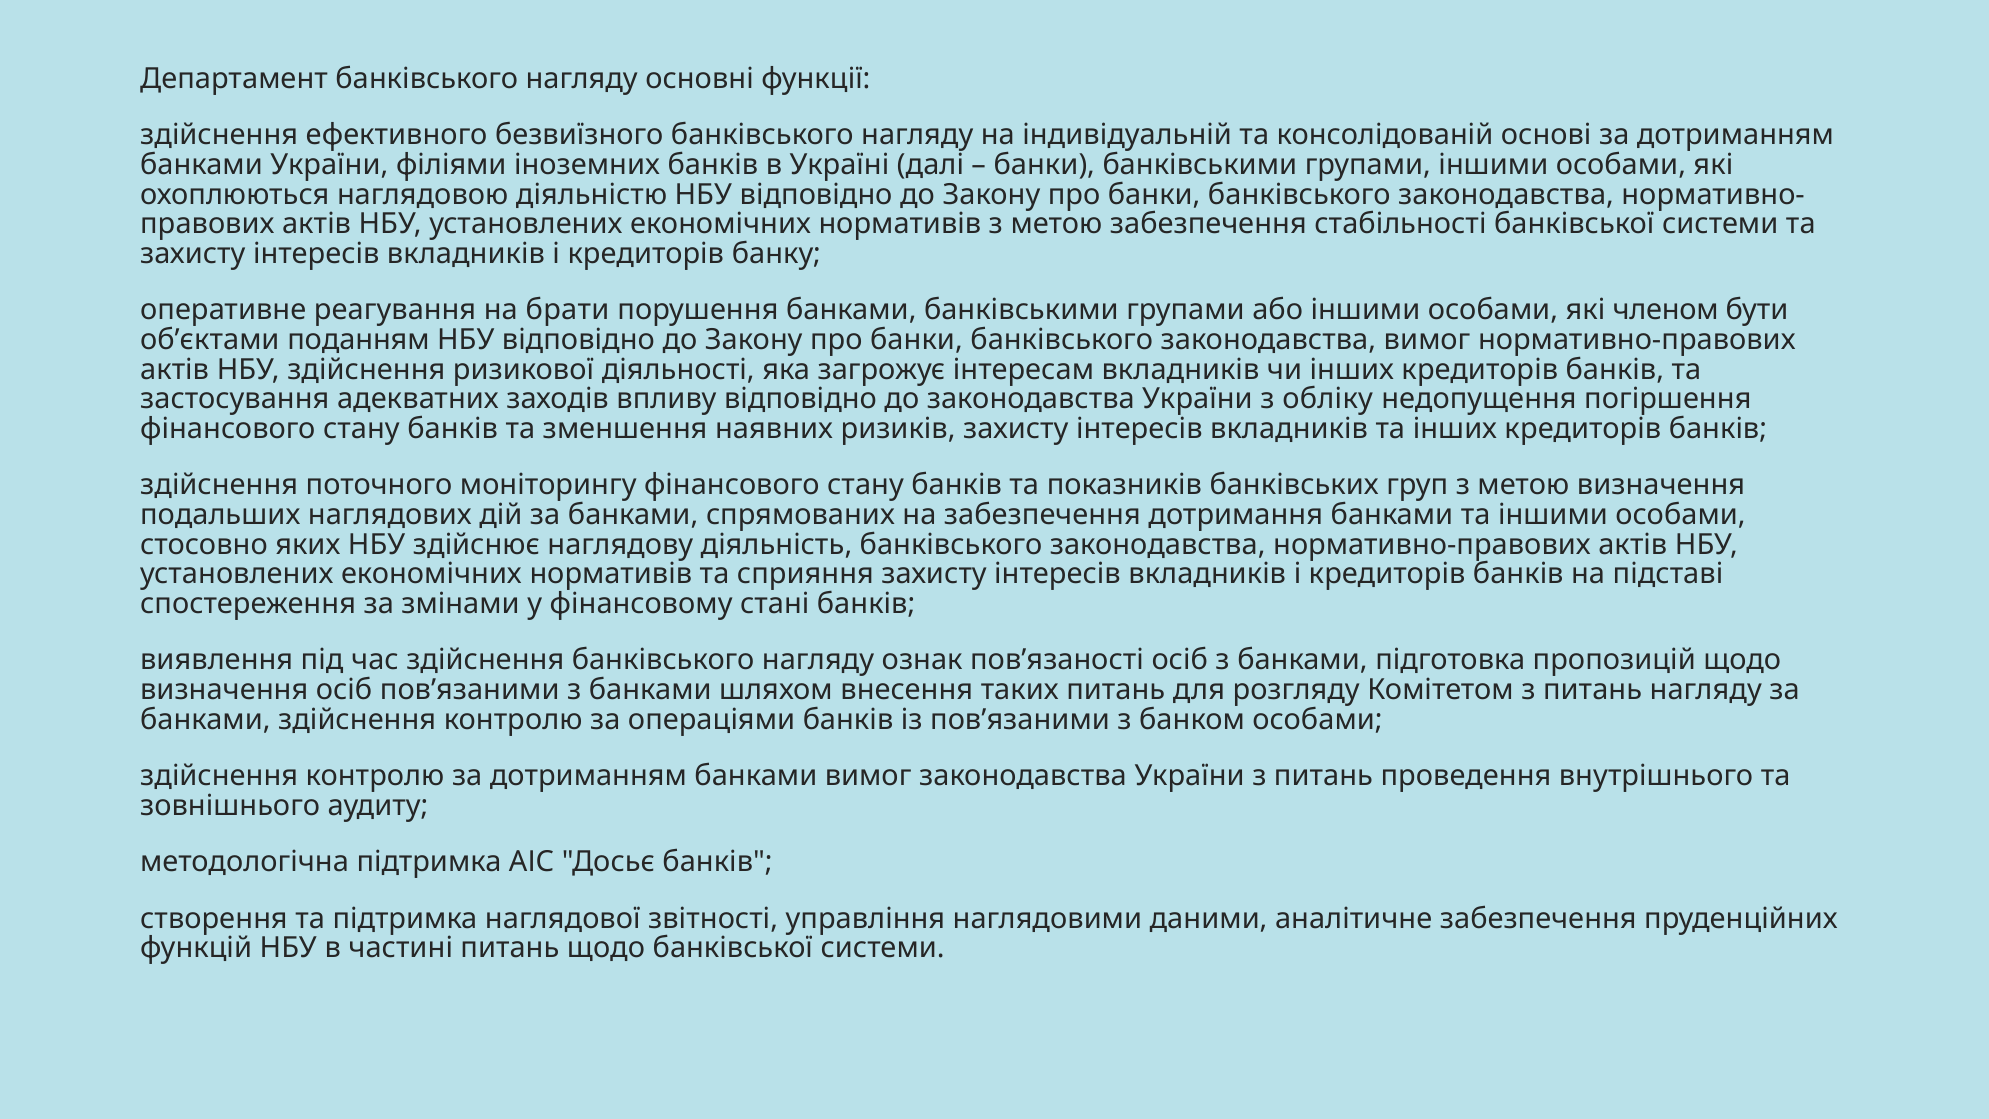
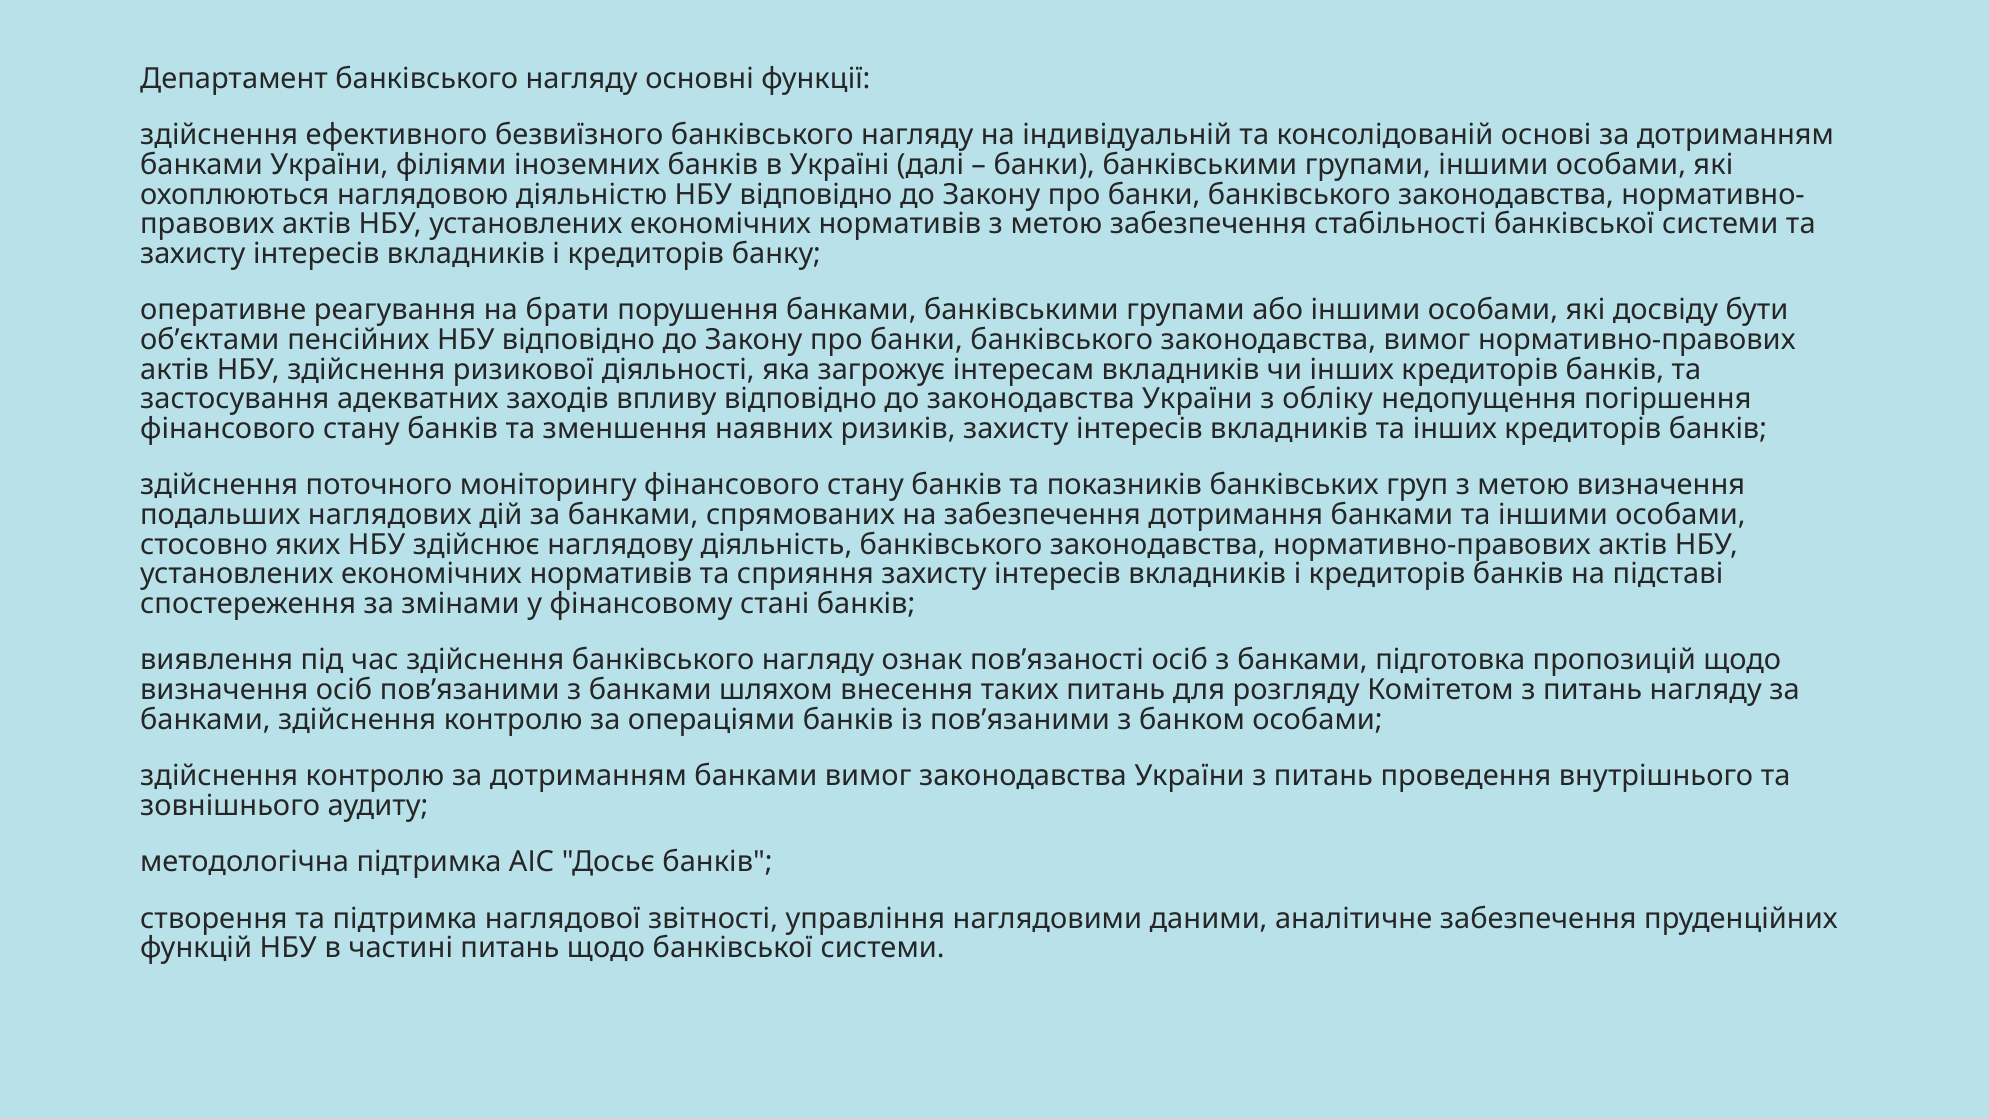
членом: членом -> досвіду
поданням: поданням -> пенсійних
